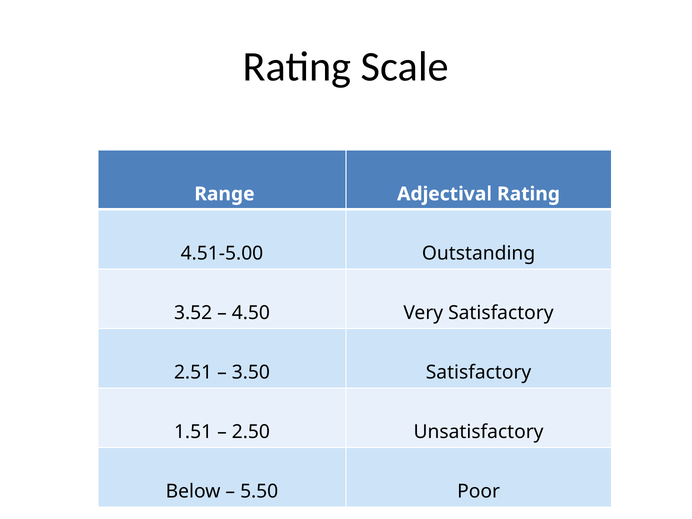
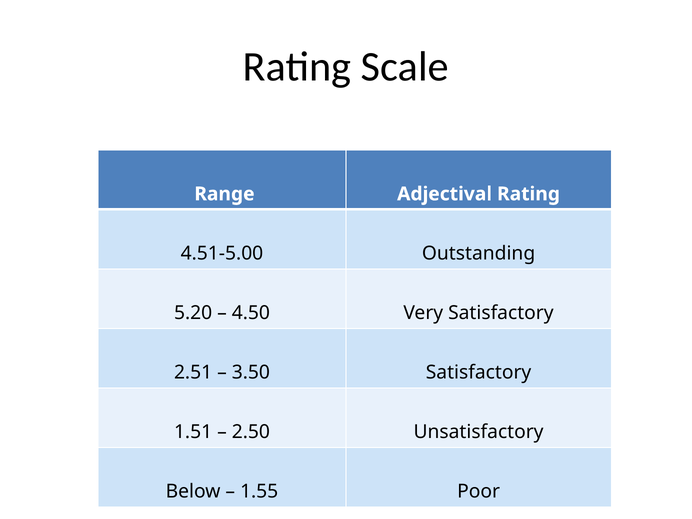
3.52: 3.52 -> 5.20
5.50: 5.50 -> 1.55
